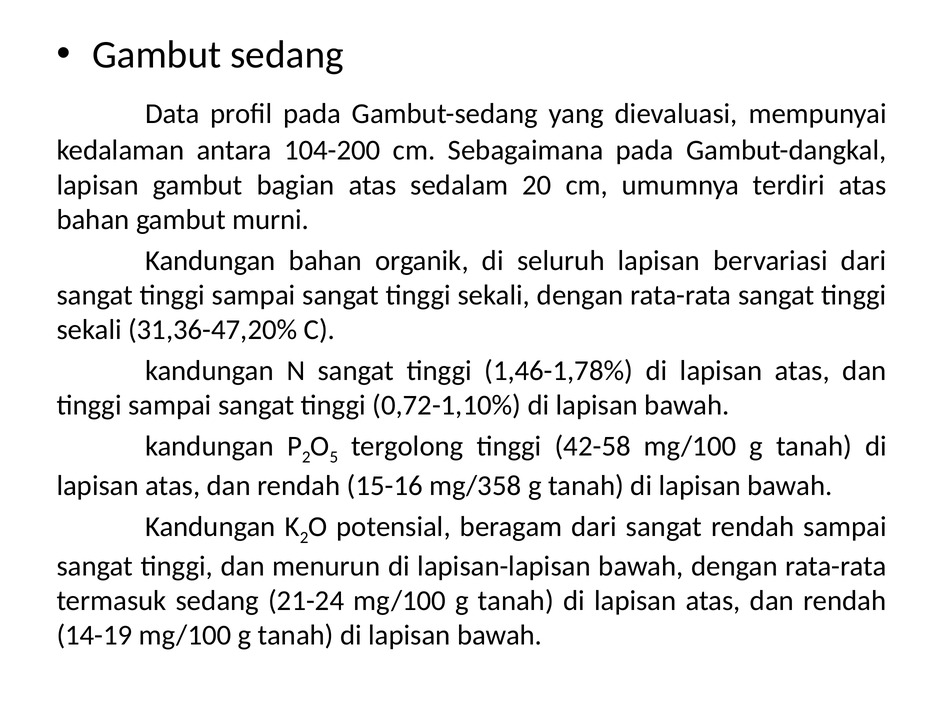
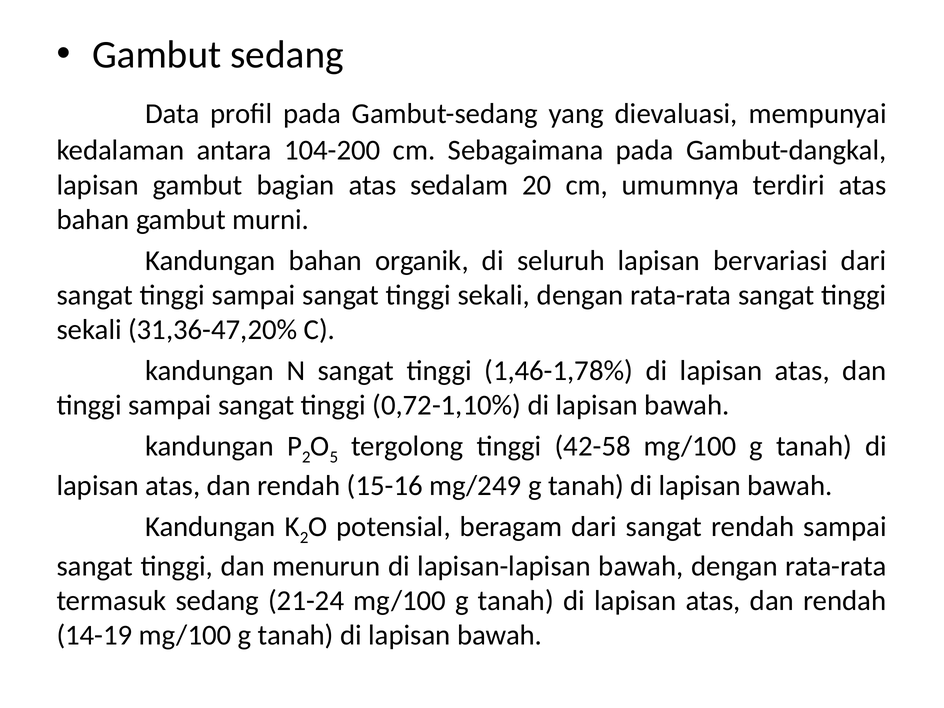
mg/358: mg/358 -> mg/249
